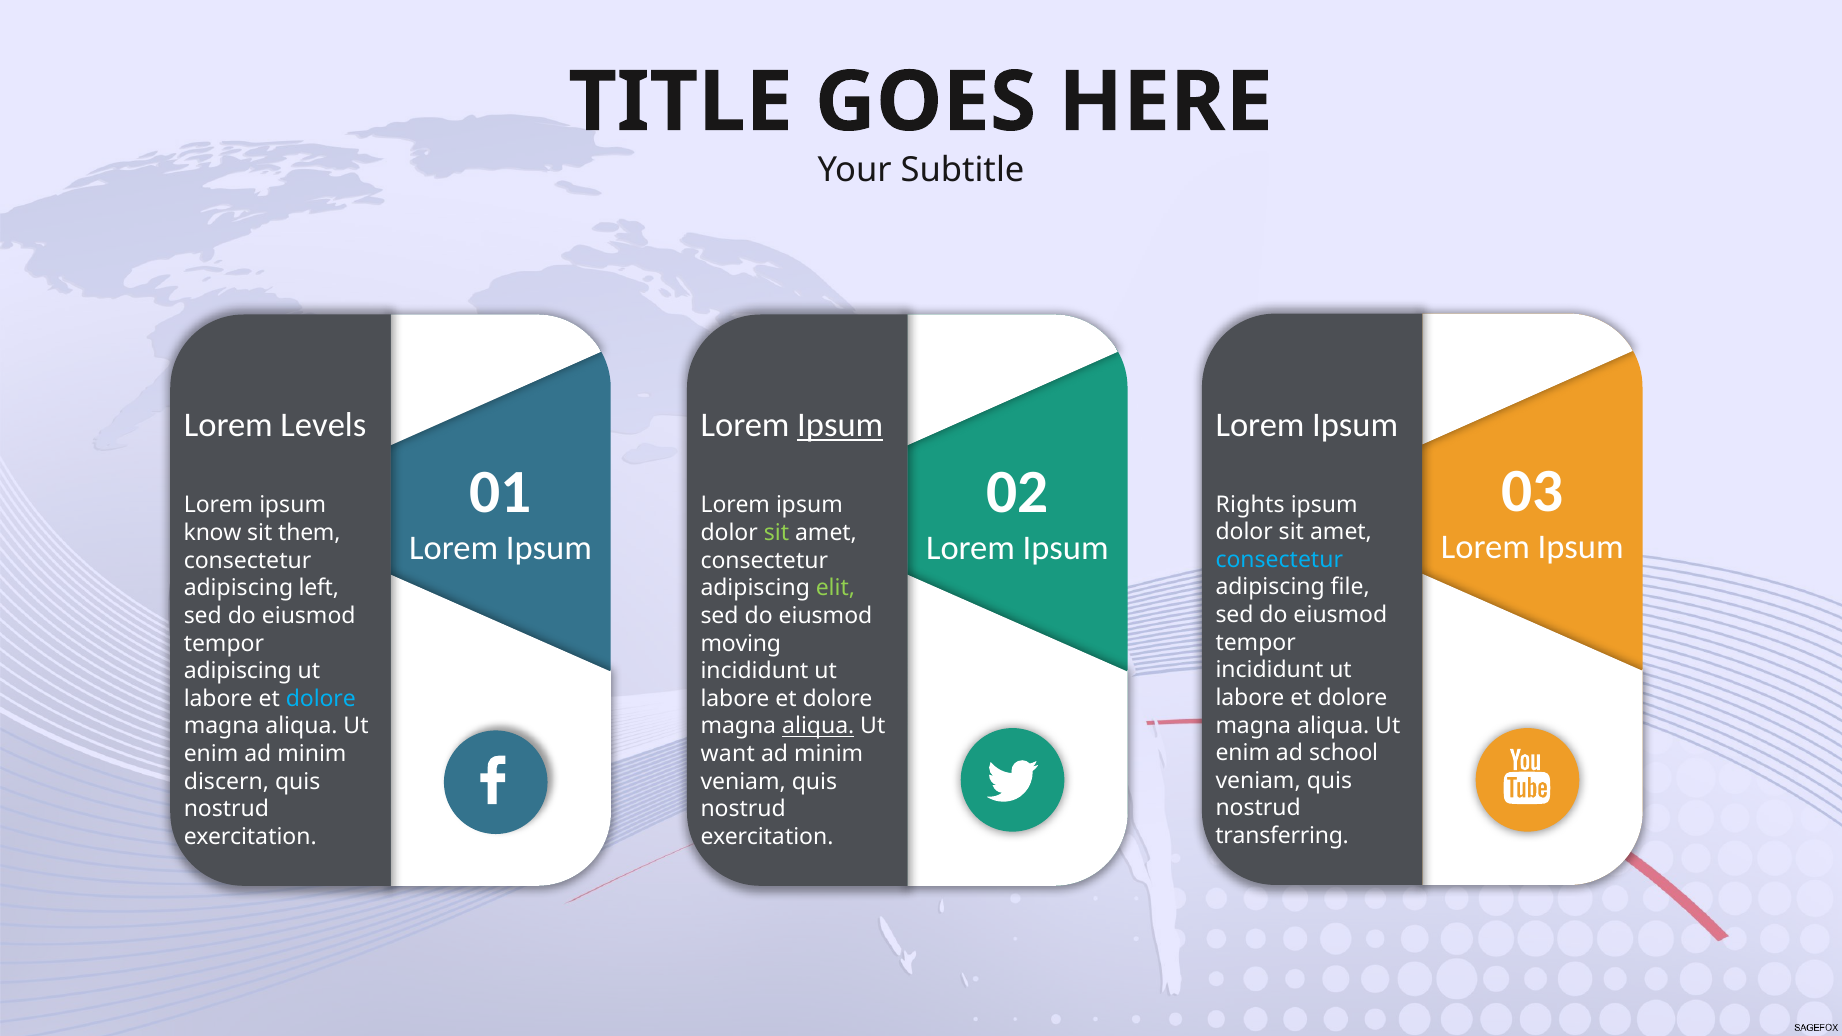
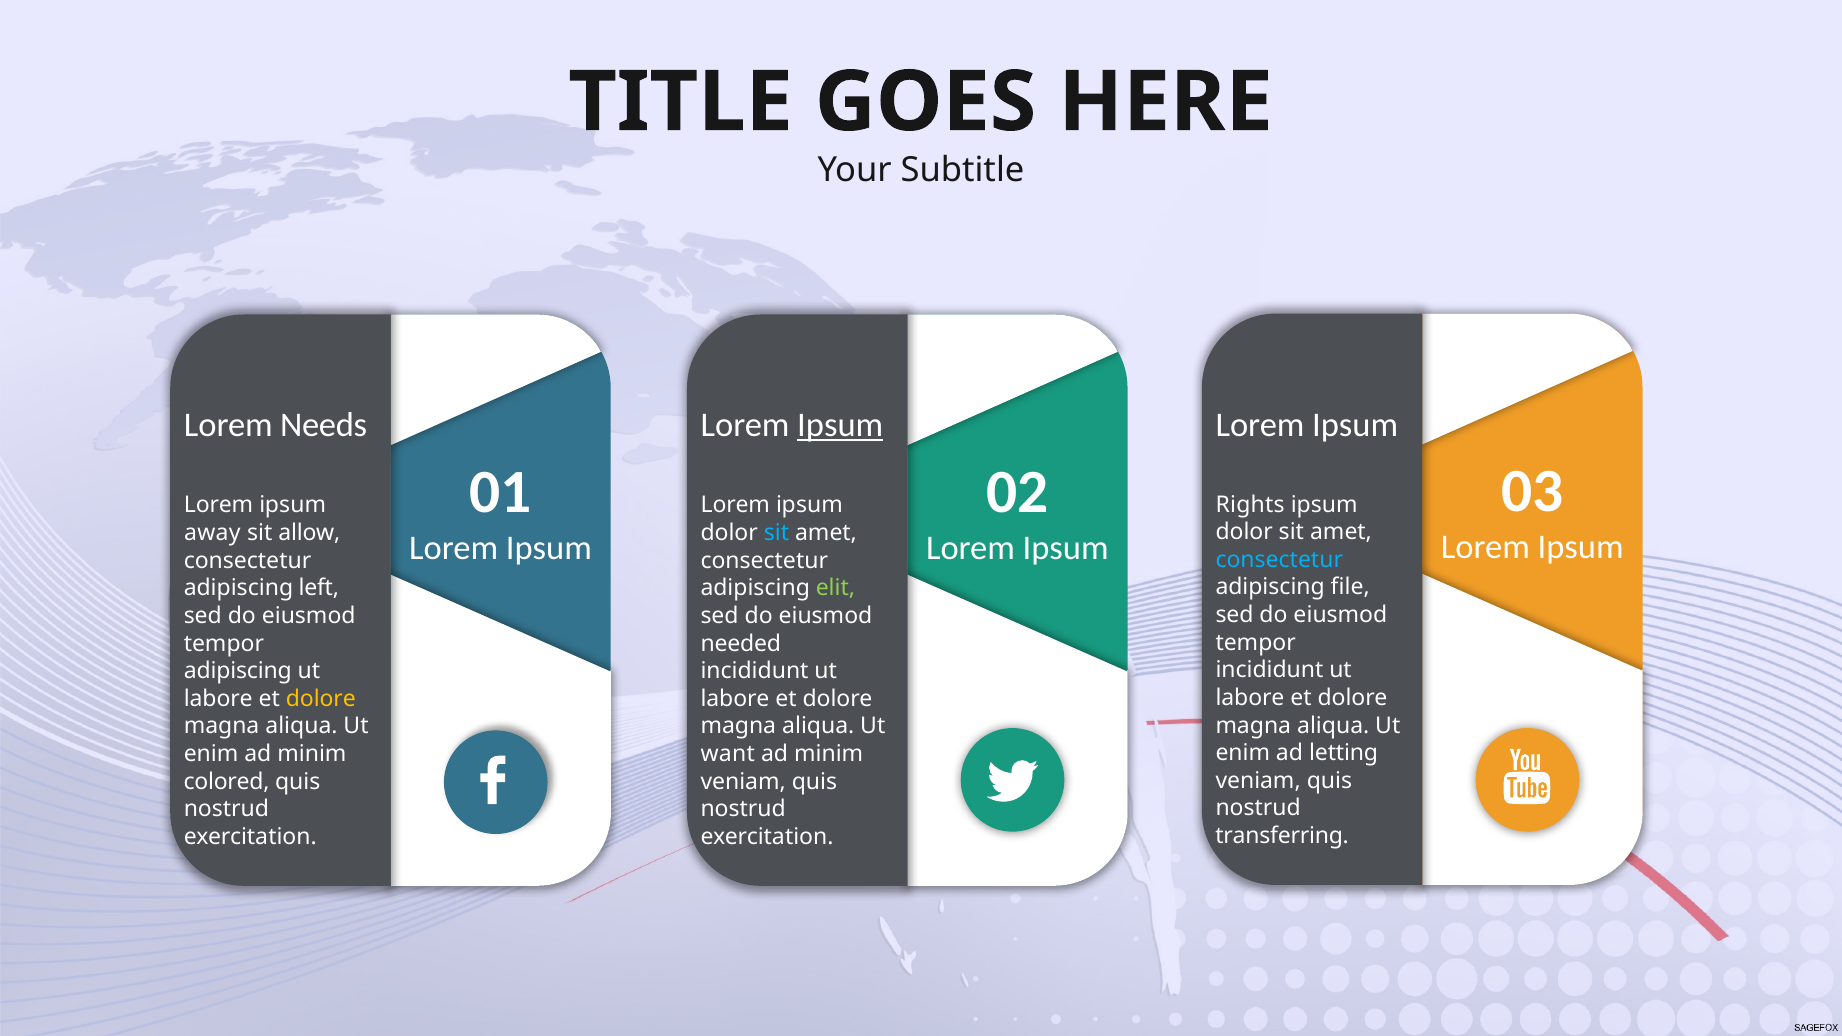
Levels: Levels -> Needs
know: know -> away
them: them -> allow
sit at (776, 533) colour: light green -> light blue
moving: moving -> needed
dolore at (321, 699) colour: light blue -> yellow
aliqua at (818, 726) underline: present -> none
school: school -> letting
discern: discern -> colored
